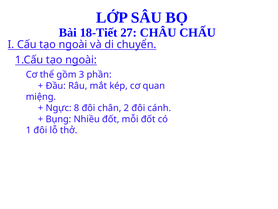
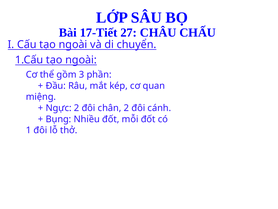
18-Tiết: 18-Tiết -> 17-Tiết
Ngực 8: 8 -> 2
